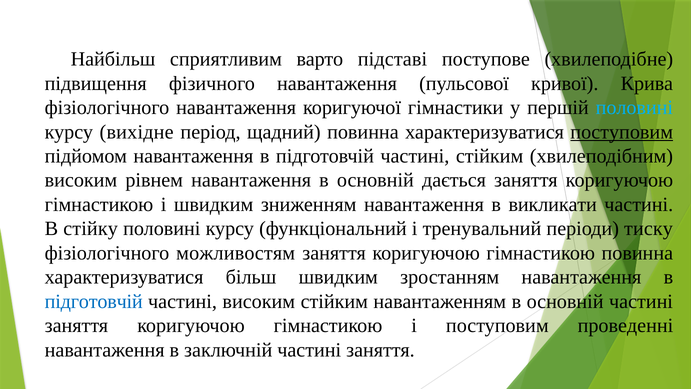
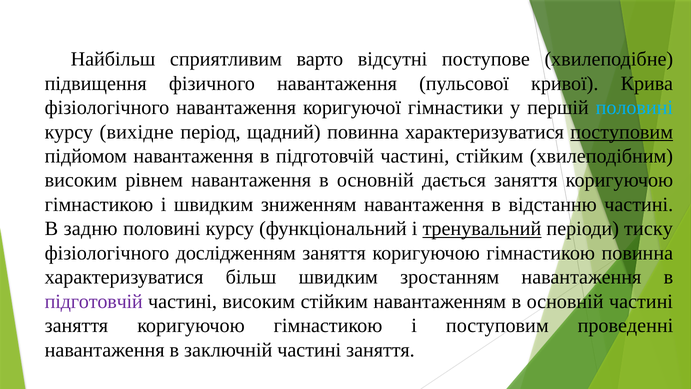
підставі: підставі -> відсутні
викликати: викликати -> відстанню
стійку: стійку -> задню
тренувальний underline: none -> present
можливостям: можливостям -> дослідженням
підготовчій at (94, 301) colour: blue -> purple
